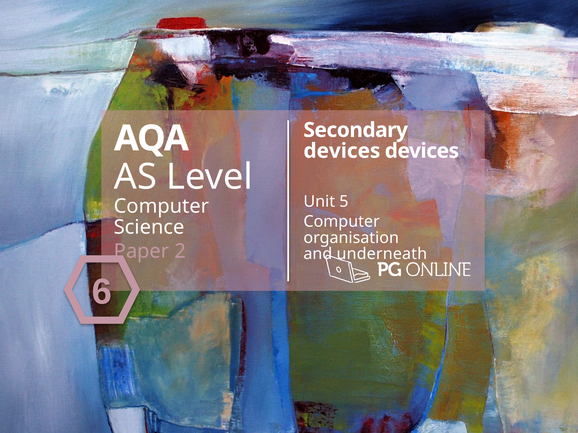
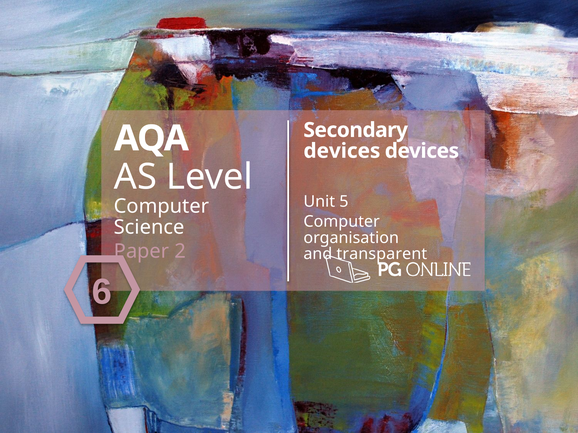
underneath: underneath -> transparent
